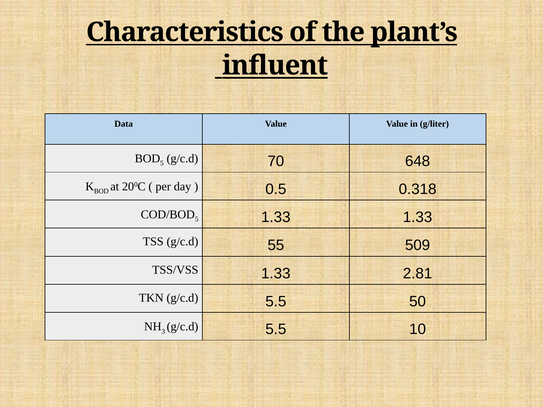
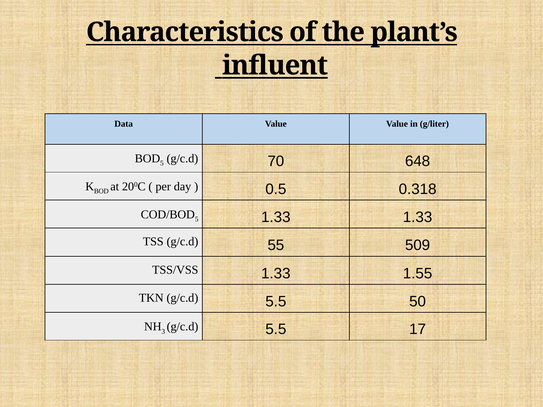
2.81: 2.81 -> 1.55
10: 10 -> 17
